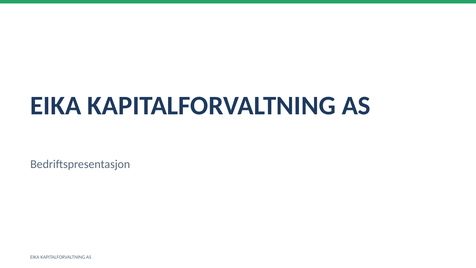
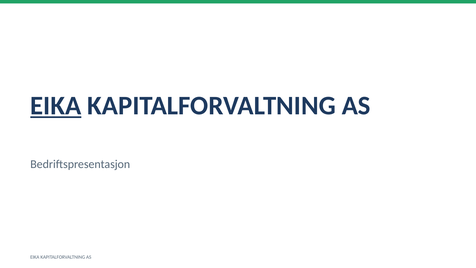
EIKA at (56, 106) underline: none -> present
